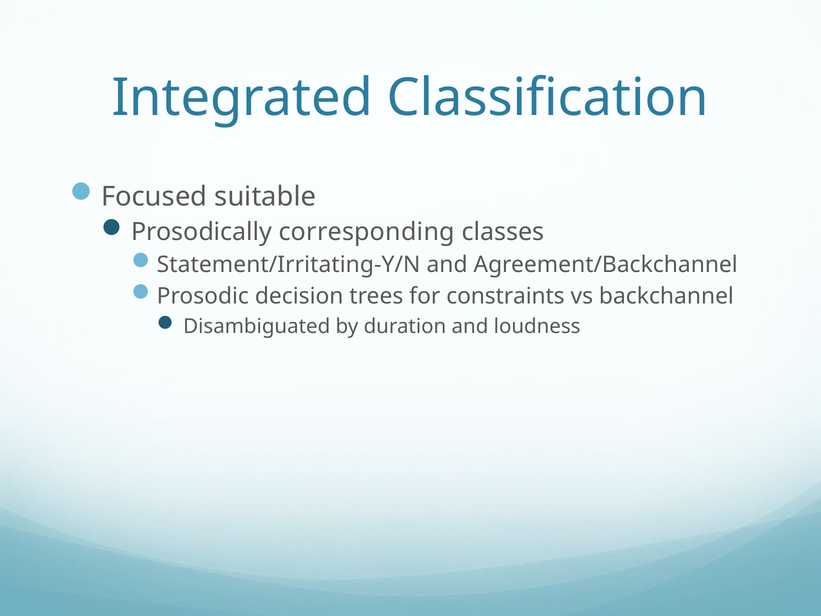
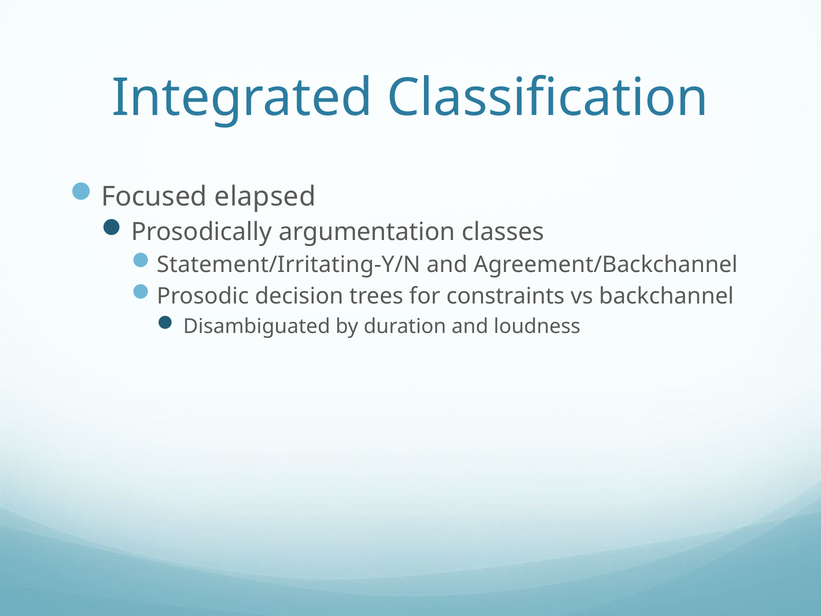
suitable: suitable -> elapsed
corresponding: corresponding -> argumentation
